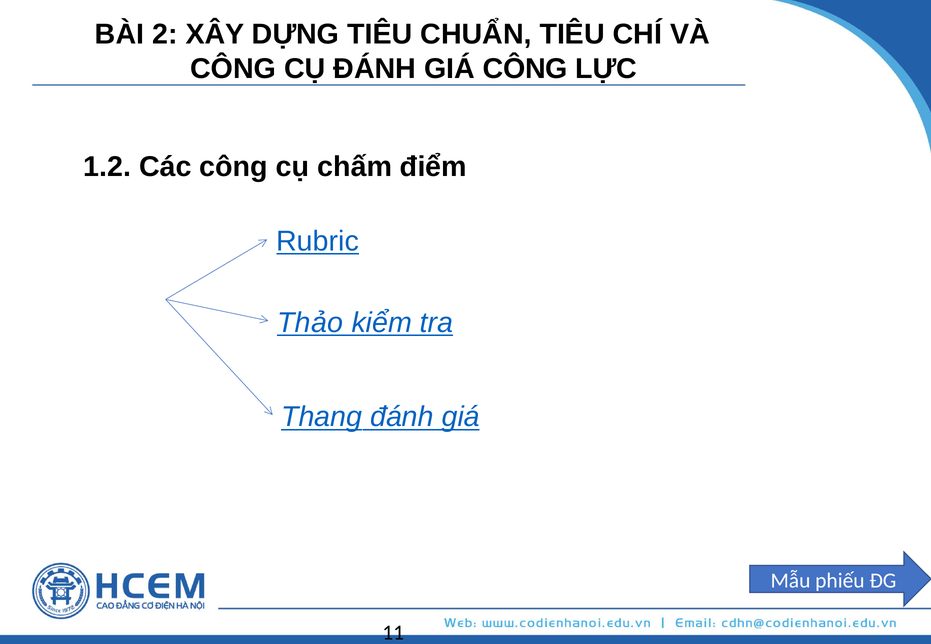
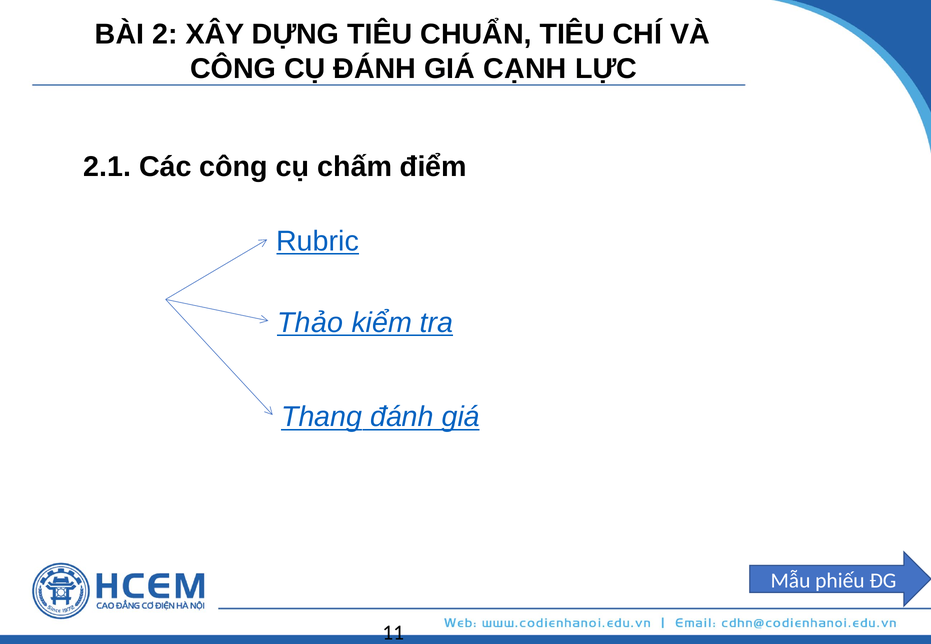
GIÁ CÔNG: CÔNG -> CẠNH
1.2: 1.2 -> 2.1
